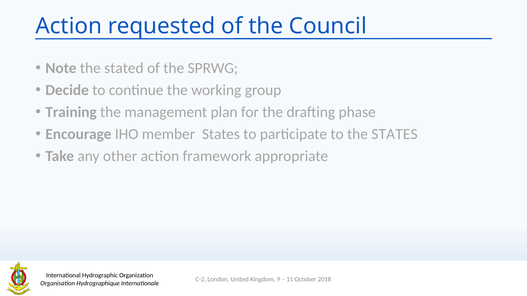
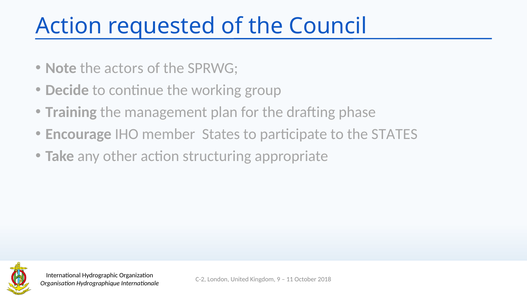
stated: stated -> actors
framework: framework -> structuring
